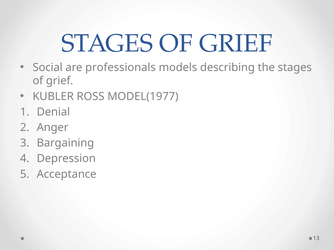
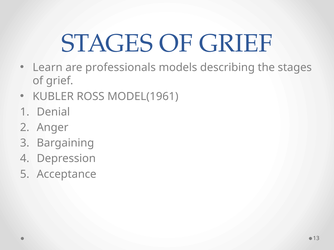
Social: Social -> Learn
MODEL(1977: MODEL(1977 -> MODEL(1961
